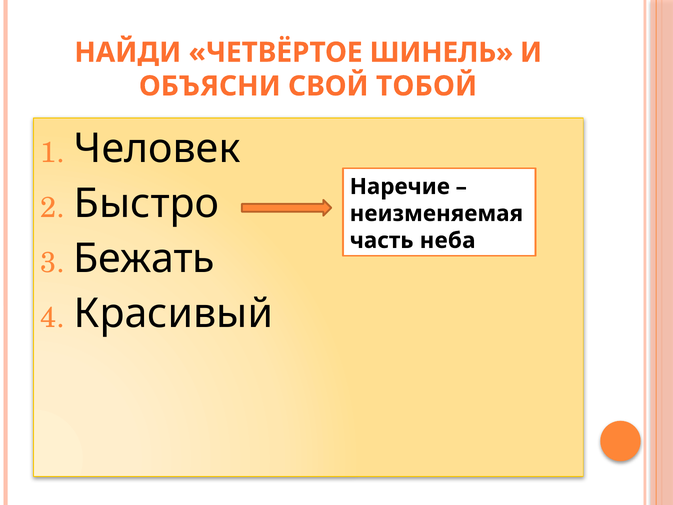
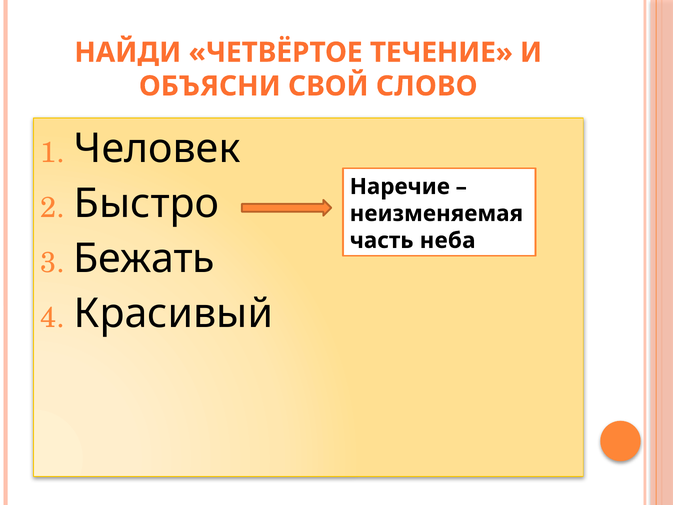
ШИНЕЛЬ: ШИНЕЛЬ -> ТЕЧЕНИЕ
ТОБОЙ: ТОБОЙ -> СЛОВО
